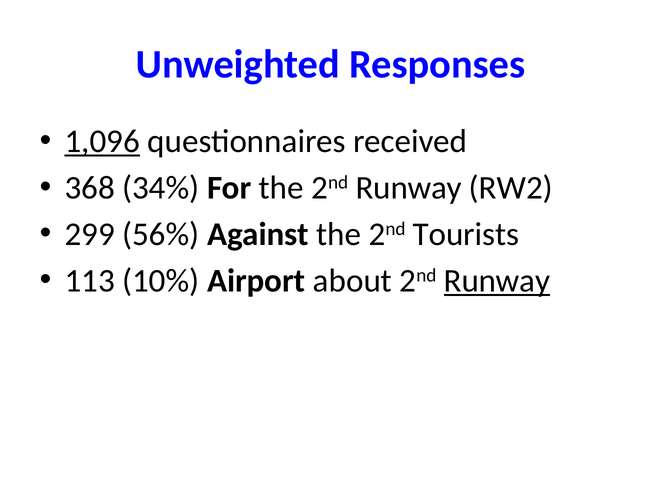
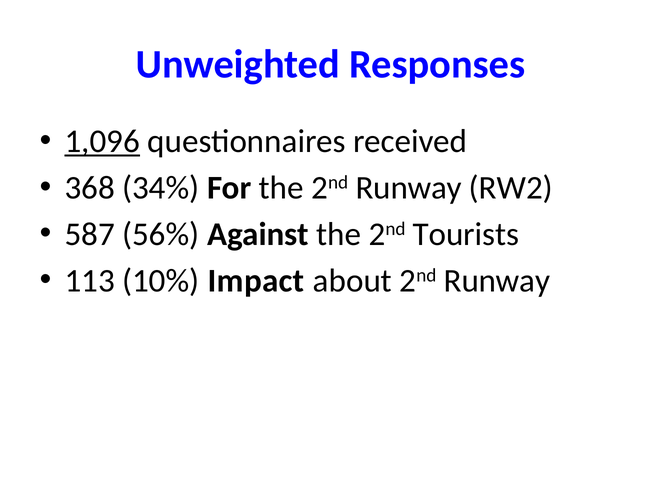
299: 299 -> 587
Airport: Airport -> Impact
Runway at (497, 280) underline: present -> none
